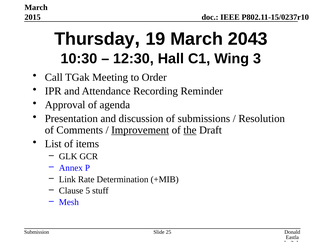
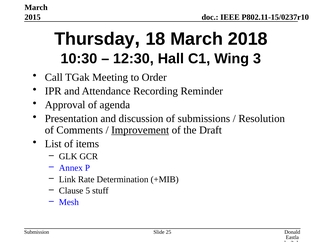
19: 19 -> 18
2043: 2043 -> 2018
the underline: present -> none
